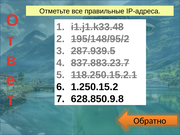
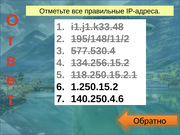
195/148/95/2: 195/148/95/2 -> 195/148/11/2
287.939.5: 287.939.5 -> 577.530.4
837.883.23.7: 837.883.23.7 -> 134.256.15.2
628.850.9.8: 628.850.9.8 -> 140.250.4.6
